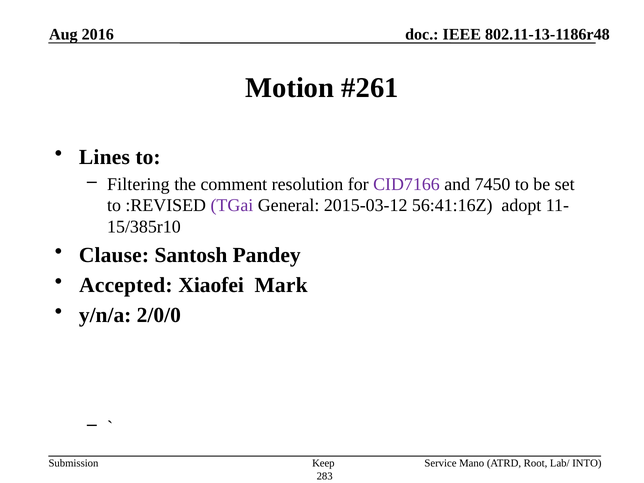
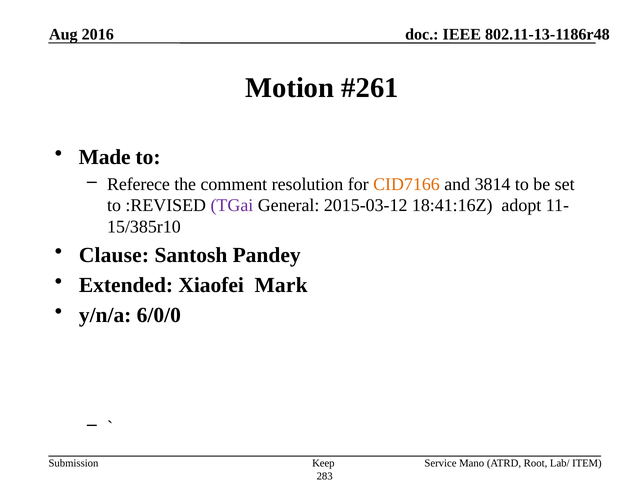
Lines: Lines -> Made
Filtering: Filtering -> Referece
CID7166 colour: purple -> orange
7450: 7450 -> 3814
56:41:16Z: 56:41:16Z -> 18:41:16Z
Accepted: Accepted -> Extended
2/0/0: 2/0/0 -> 6/0/0
INTO: INTO -> ITEM
